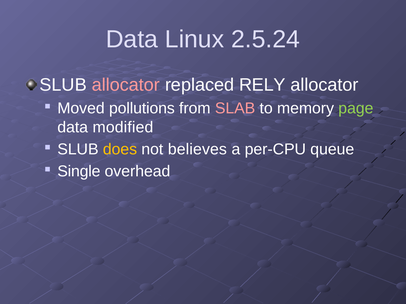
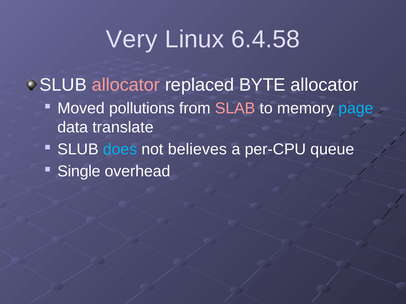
Data at (132, 39): Data -> Very
2.5.24: 2.5.24 -> 6.4.58
RELY: RELY -> BYTE
page colour: light green -> light blue
modified: modified -> translate
does colour: yellow -> light blue
